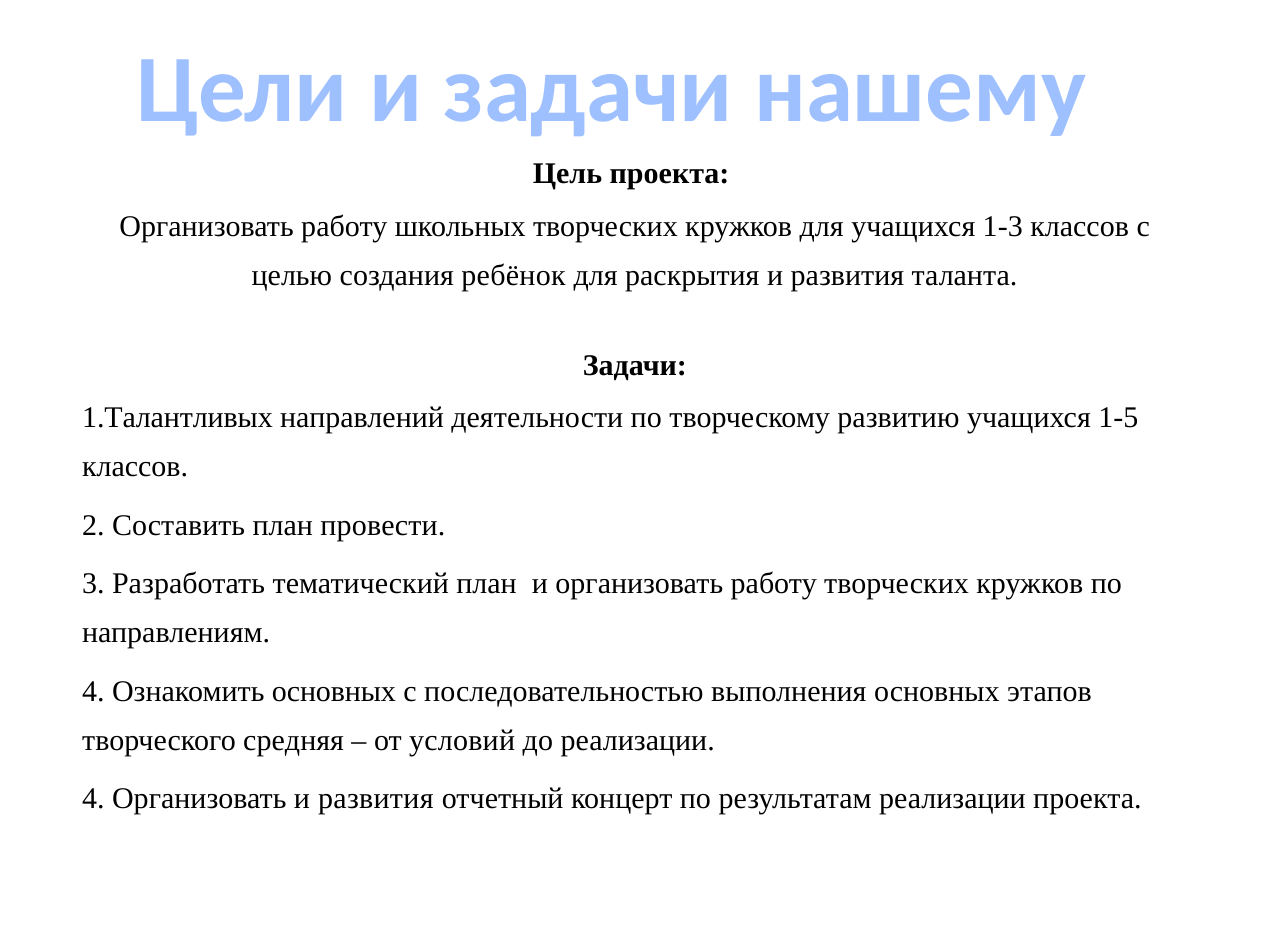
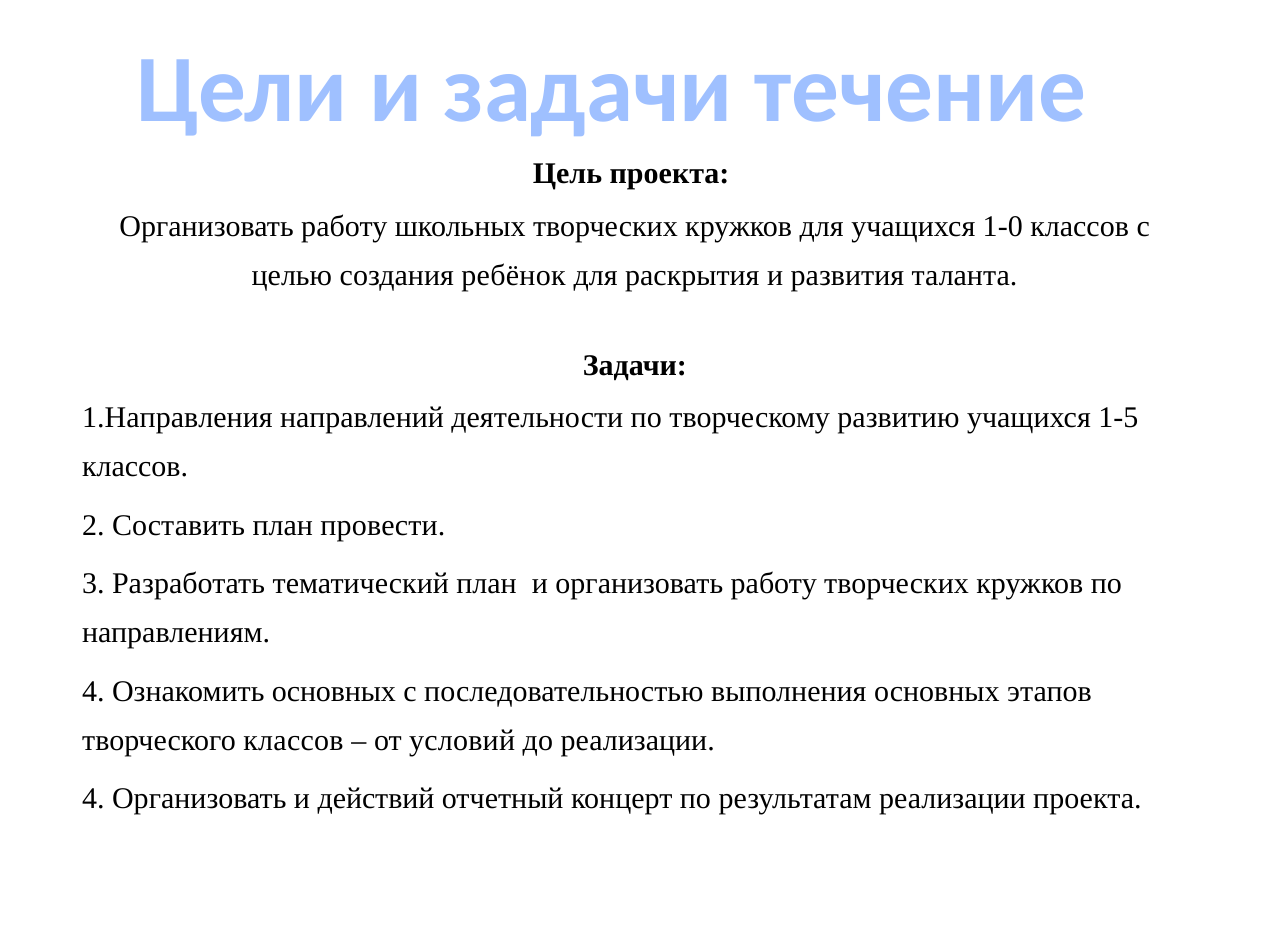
нашему: нашему -> течение
1-3: 1-3 -> 1-0
1.Талантливых: 1.Талантливых -> 1.Направления
творческого средняя: средняя -> классов
Организовать и развития: развития -> действий
